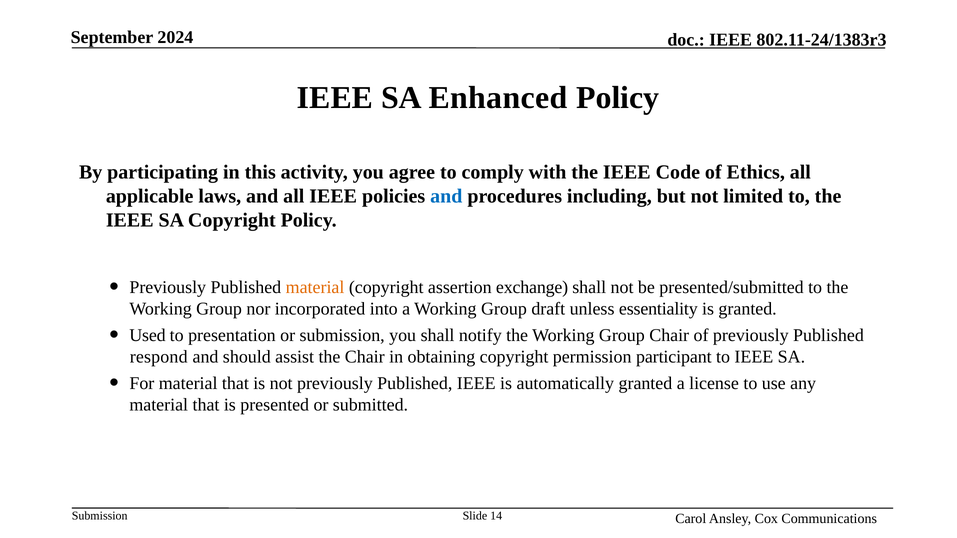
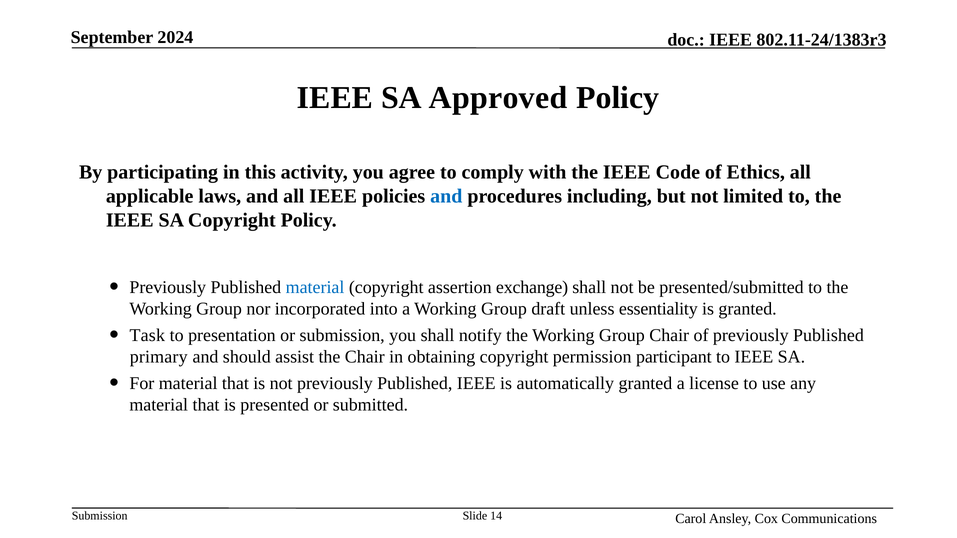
Enhanced: Enhanced -> Approved
material at (315, 287) colour: orange -> blue
Used: Used -> Task
respond: respond -> primary
